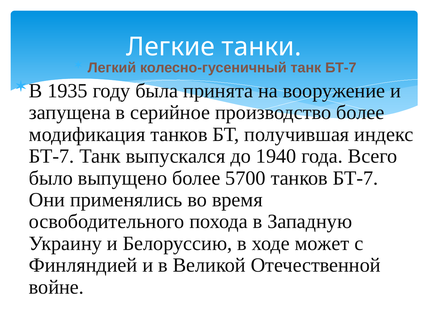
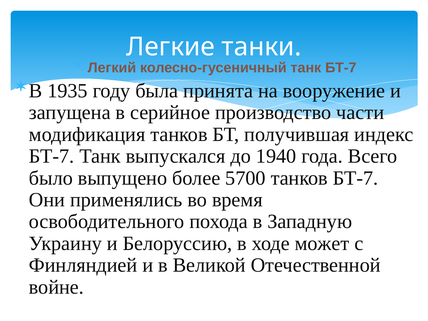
производство более: более -> части
